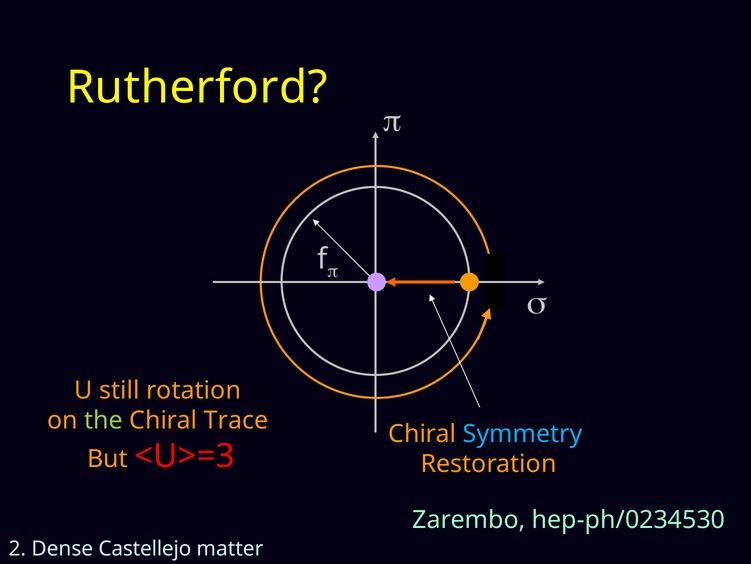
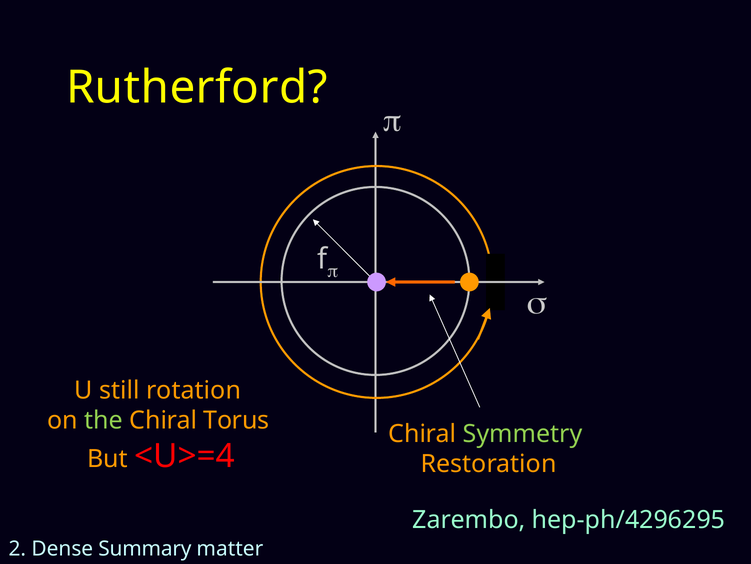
Trace: Trace -> Torus
Symmetry colour: light blue -> light green
<U>=3: <U>=3 -> <U>=4
hep-ph/0234530: hep-ph/0234530 -> hep-ph/4296295
Castellejo: Castellejo -> Summary
